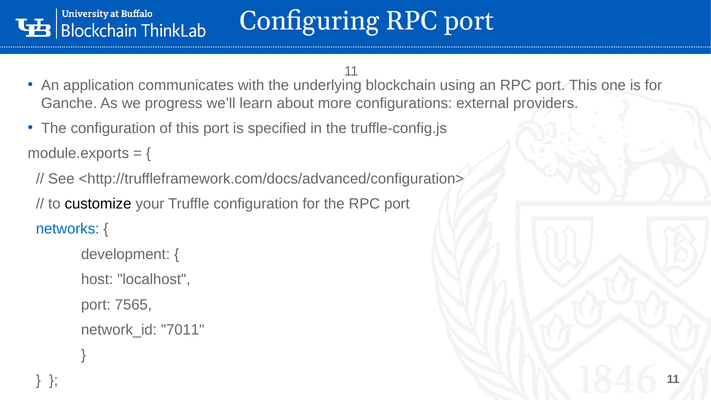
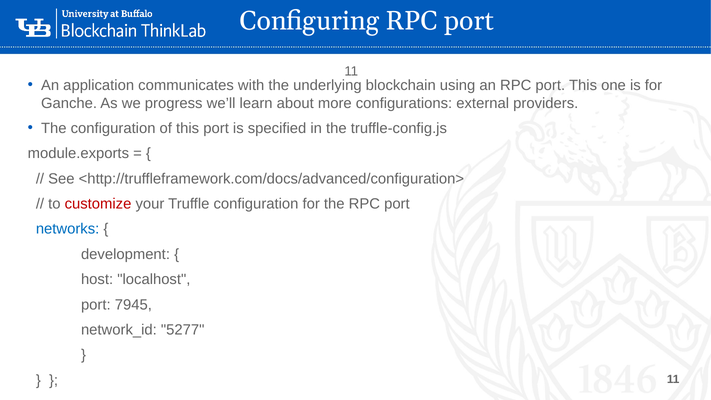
customize colour: black -> red
7565: 7565 -> 7945
7011: 7011 -> 5277
